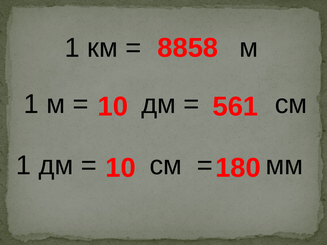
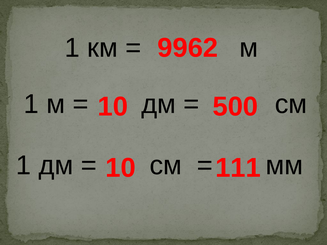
8858: 8858 -> 9962
561: 561 -> 500
180: 180 -> 111
